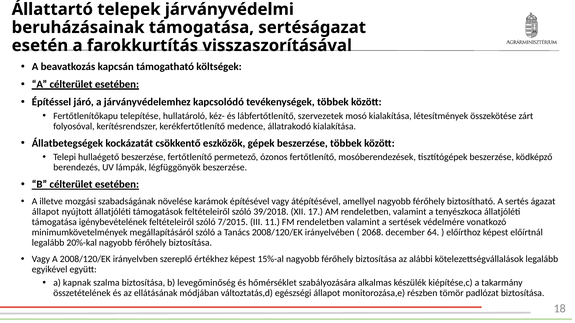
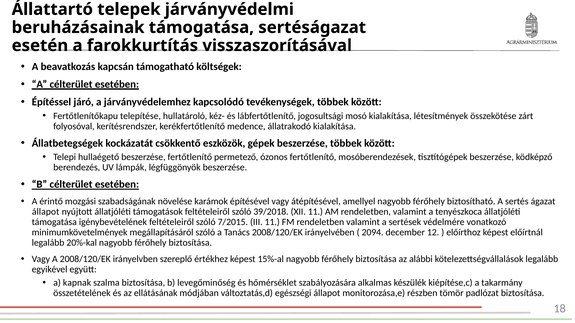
szervezetek: szervezetek -> jogosultsági
illetve: illetve -> érintő
XII 17: 17 -> 11
2068: 2068 -> 2094
64: 64 -> 12
